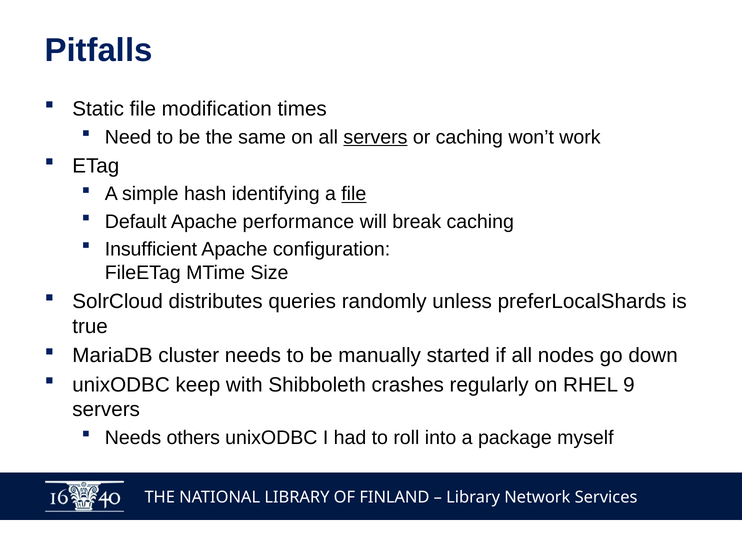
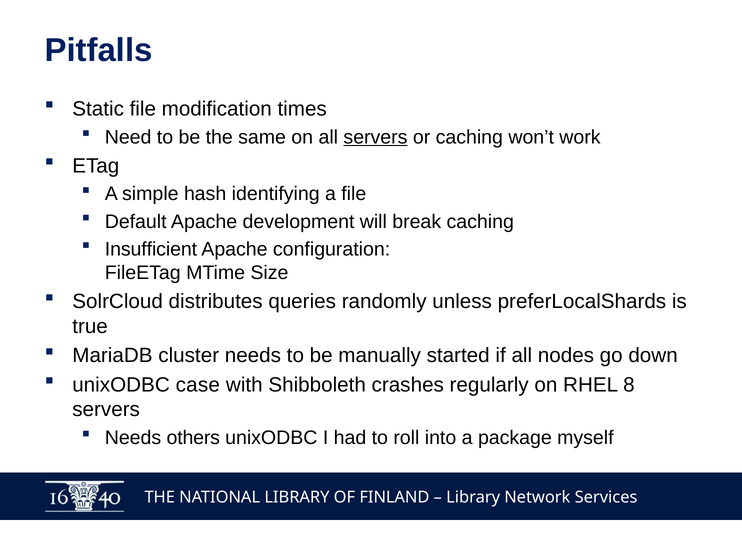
file at (354, 194) underline: present -> none
performance: performance -> development
keep: keep -> case
9: 9 -> 8
